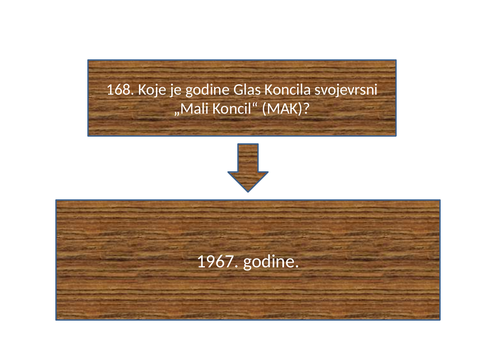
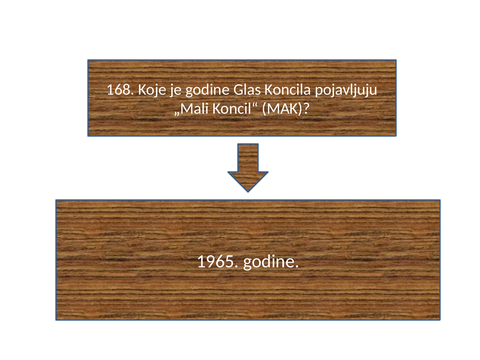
svojevrsni: svojevrsni -> pojavljuju
1967: 1967 -> 1965
